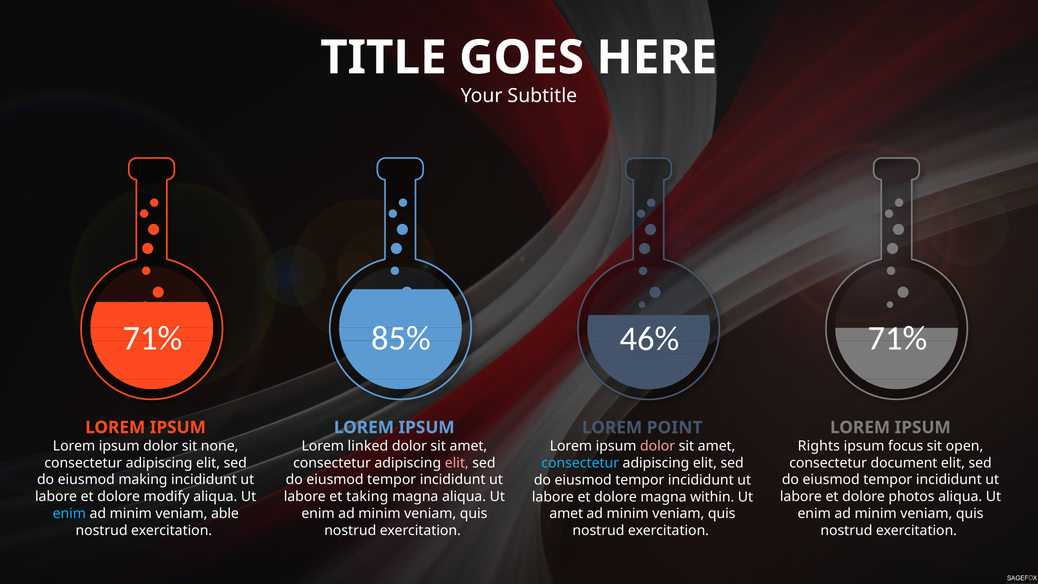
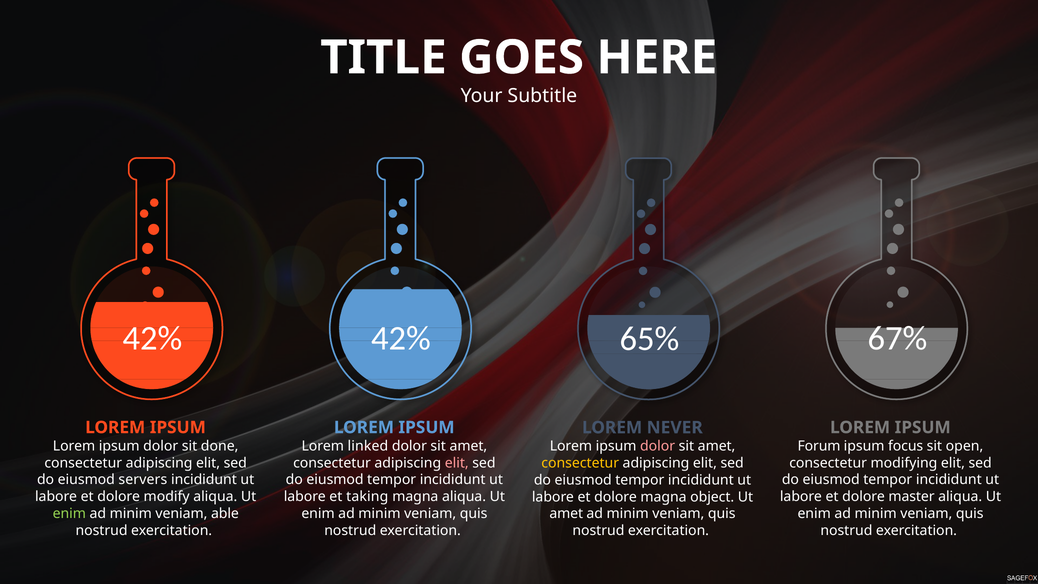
71% at (153, 338): 71% -> 42%
85% at (401, 338): 85% -> 42%
71% at (897, 338): 71% -> 67%
46%: 46% -> 65%
POINT: POINT -> NEVER
none: none -> done
Rights: Rights -> Forum
document: document -> modifying
consectetur at (580, 463) colour: light blue -> yellow
making: making -> servers
photos: photos -> master
within: within -> object
enim at (69, 514) colour: light blue -> light green
